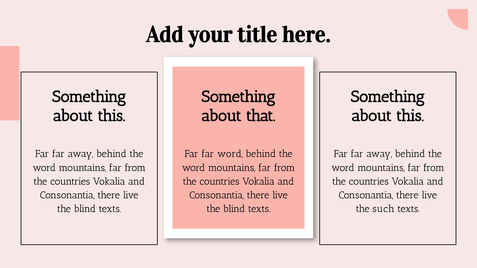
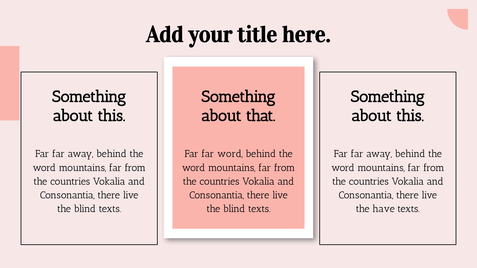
such: such -> have
